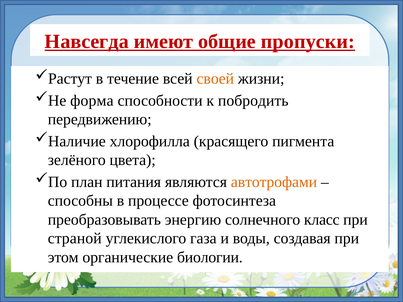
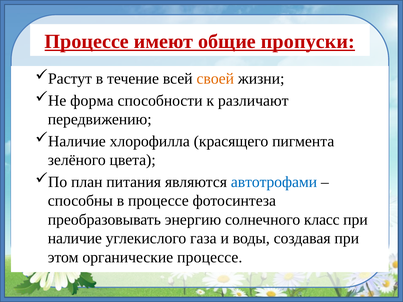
Навсегда at (87, 41): Навсегда -> Процессе
побродить: побродить -> различают
автотрофами colour: orange -> blue
страной: страной -> наличие
органические биологии: биологии -> процессе
